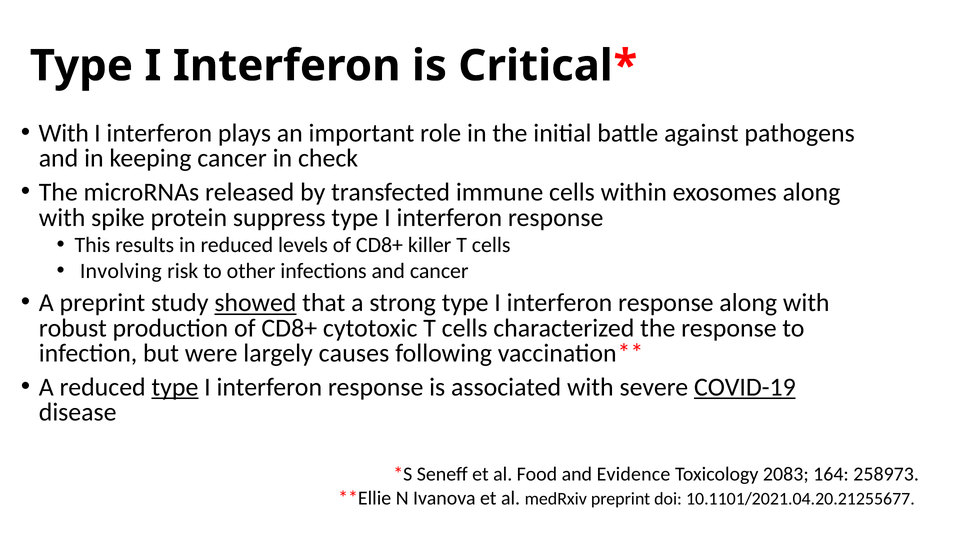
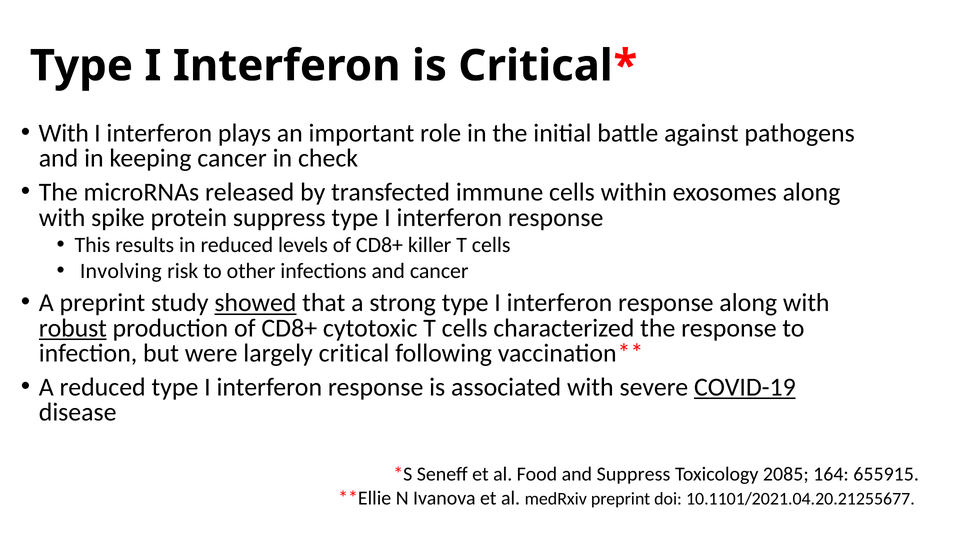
robust underline: none -> present
causes: causes -> critical
type at (175, 387) underline: present -> none
and Evidence: Evidence -> Suppress
2083: 2083 -> 2085
258973: 258973 -> 655915
